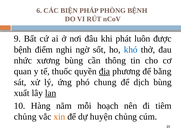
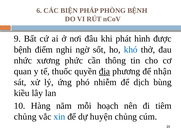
luôn: luôn -> hình
xương bùng: bùng -> phức
bằng: bằng -> nhận
chung: chung -> nhiễm
xuất: xuất -> kiều
lan underline: present -> none
xin colour: orange -> blue
